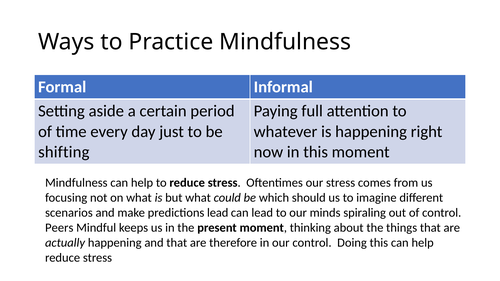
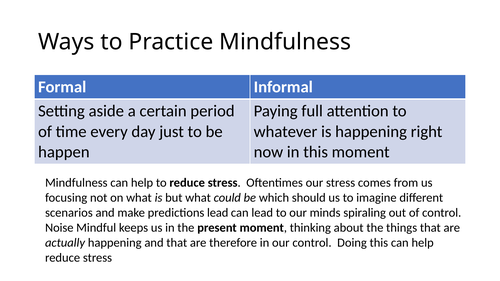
shifting: shifting -> happen
Peers: Peers -> Noise
